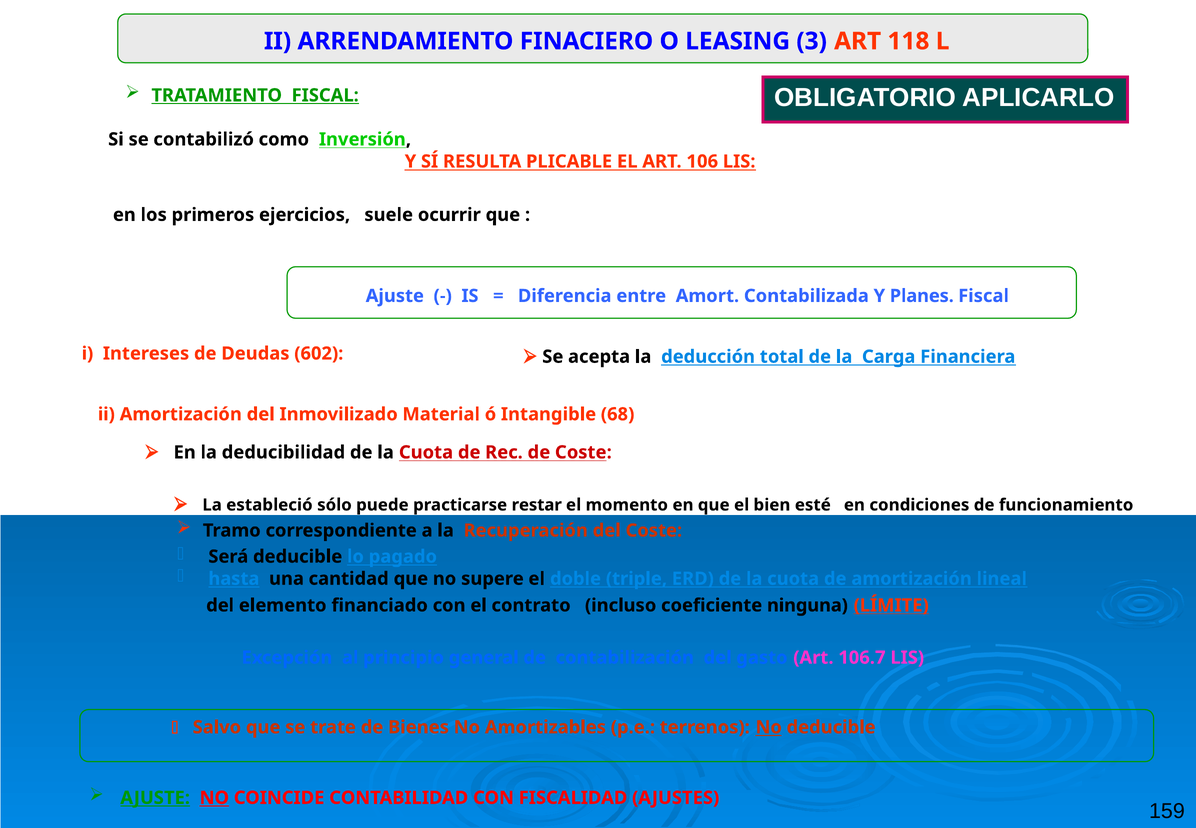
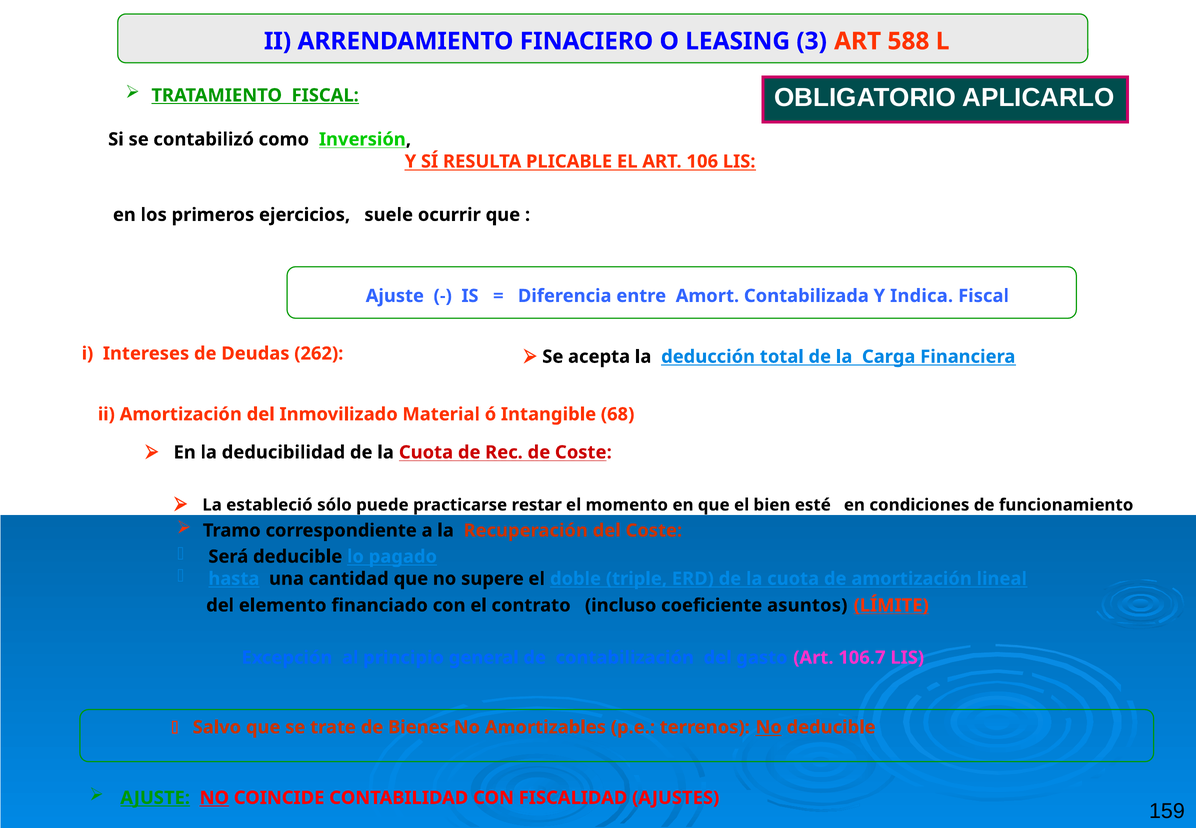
118: 118 -> 588
Planes: Planes -> Indica
602: 602 -> 262
ninguna: ninguna -> asuntos
